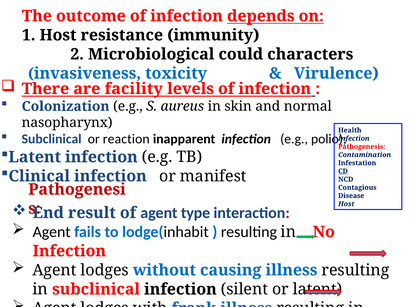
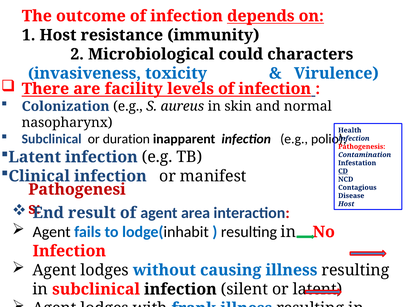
reaction: reaction -> duration
type: type -> area
